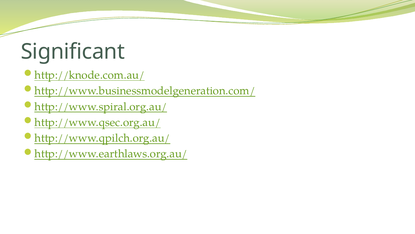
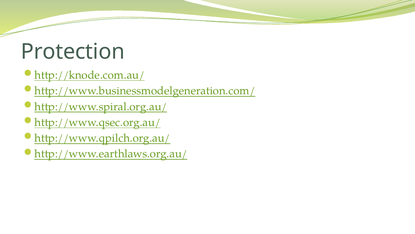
Significant: Significant -> Protection
